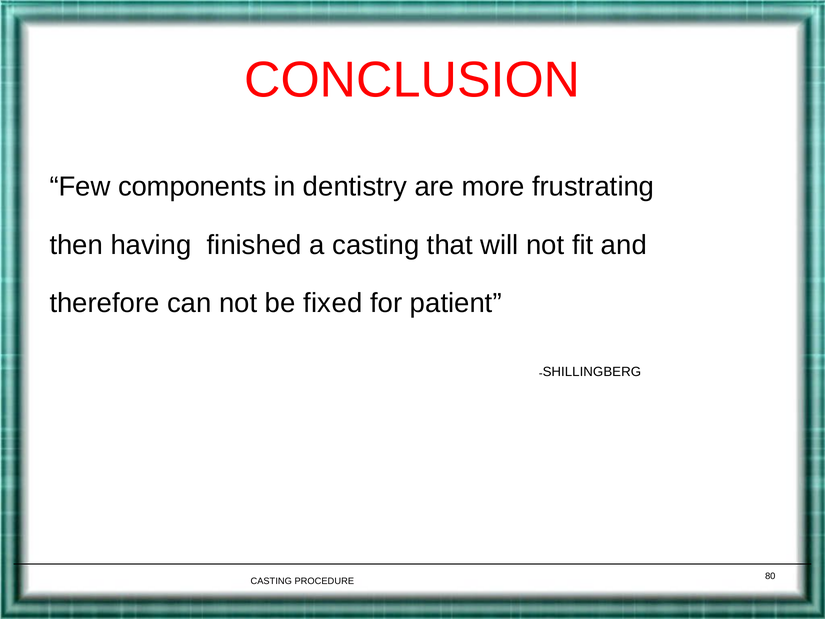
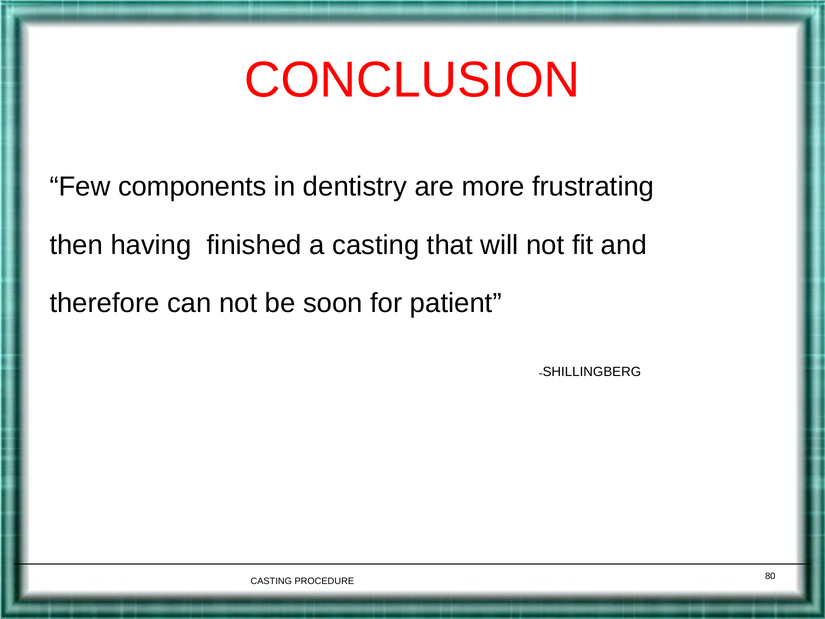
fixed: fixed -> soon
